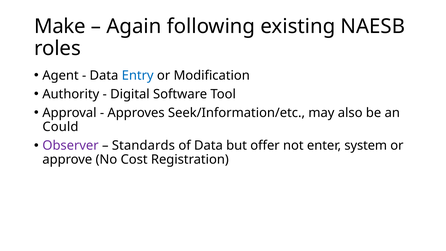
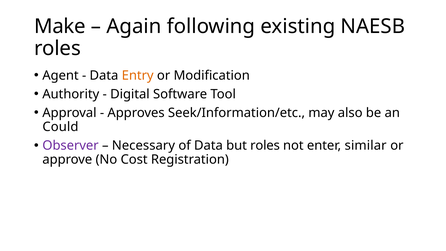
Entry colour: blue -> orange
Standards: Standards -> Necessary
but offer: offer -> roles
system: system -> similar
